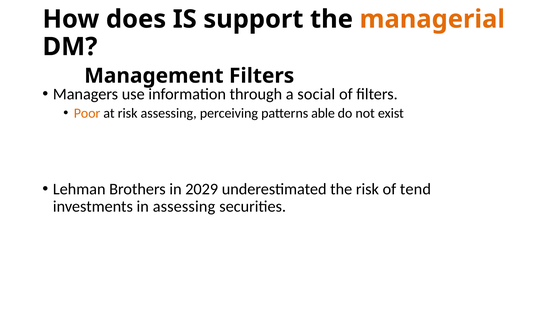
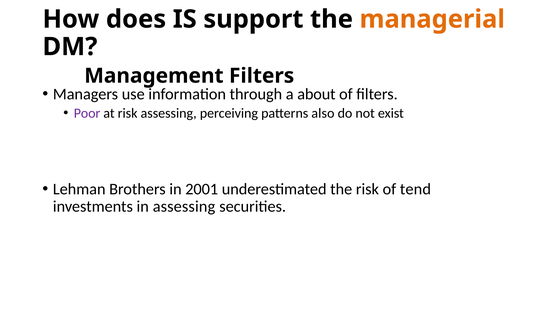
social: social -> about
Poor colour: orange -> purple
able: able -> also
2029: 2029 -> 2001
